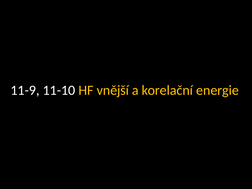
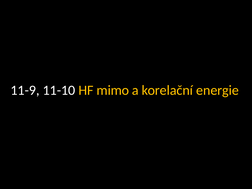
vnější: vnější -> mimo
